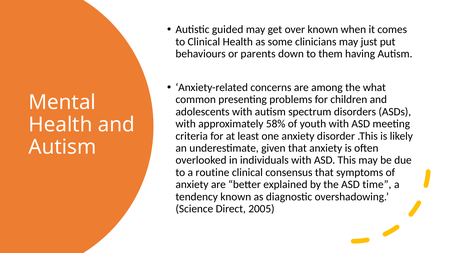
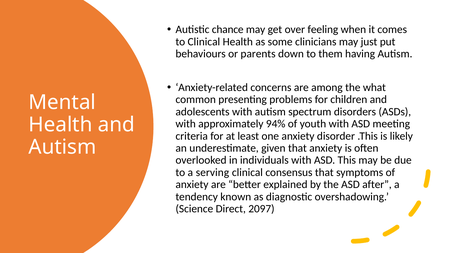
guided: guided -> chance
over known: known -> feeling
58%: 58% -> 94%
routine: routine -> serving
time: time -> after
2005: 2005 -> 2097
